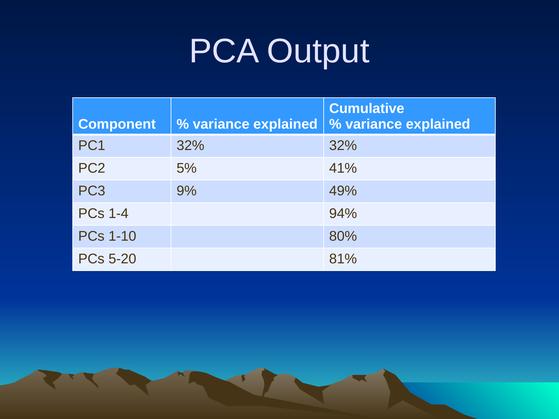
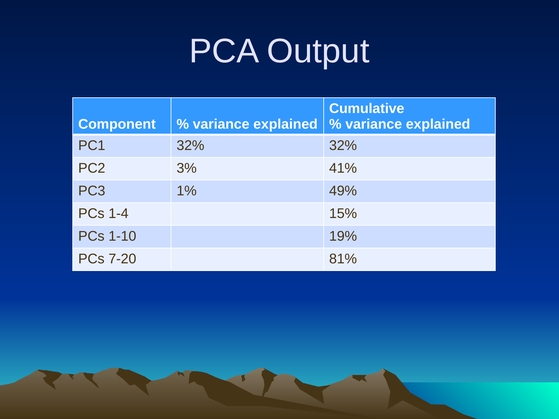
5%: 5% -> 3%
9%: 9% -> 1%
94%: 94% -> 15%
80%: 80% -> 19%
5-20: 5-20 -> 7-20
